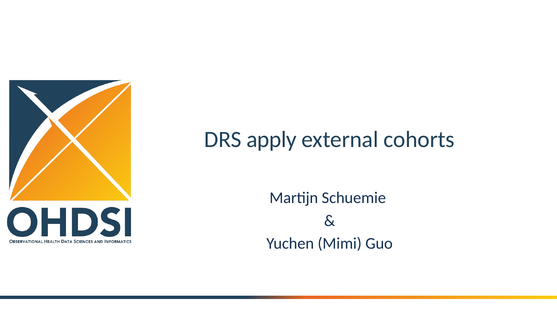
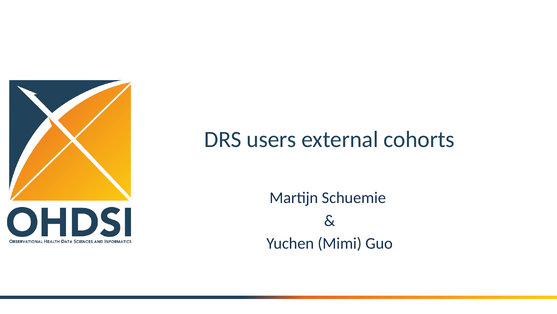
apply: apply -> users
